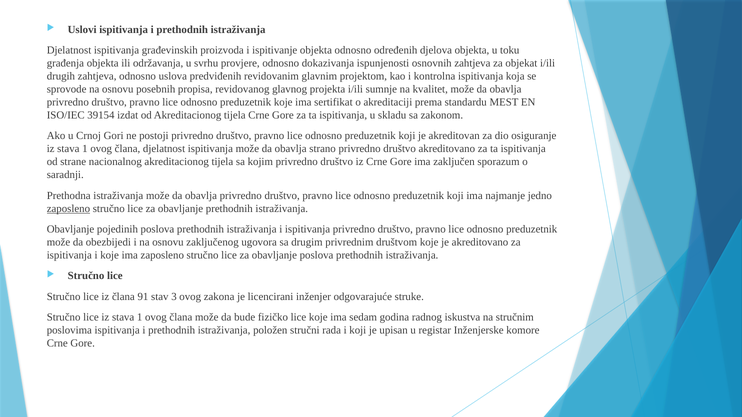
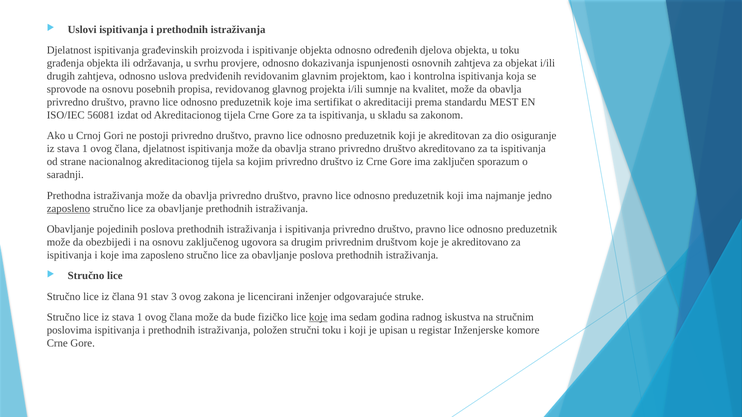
39154: 39154 -> 56081
koje at (318, 318) underline: none -> present
stručni rada: rada -> toku
